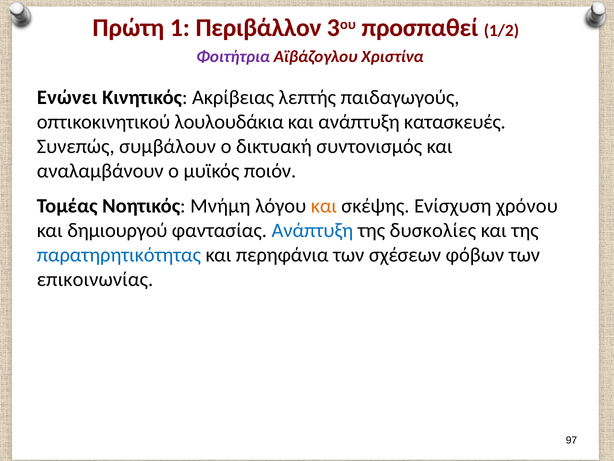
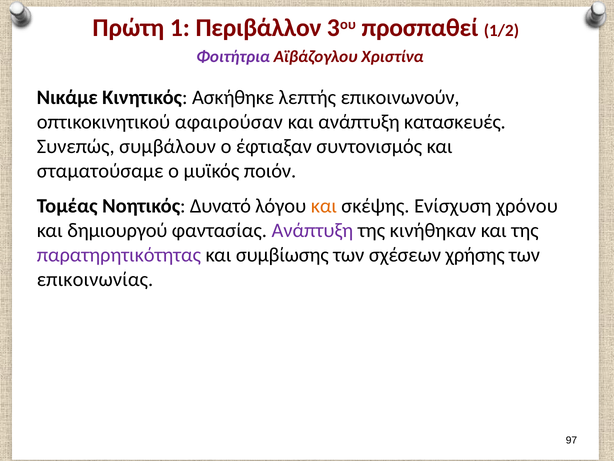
Ενώνει: Ενώνει -> Νικάμε
Ακρίβειας: Ακρίβειας -> Ασκήθηκε
παιδαγωγούς: παιδαγωγούς -> επικοινωνούν
λουλουδάκια: λουλουδάκια -> αφαιρούσαν
δικτυακή: δικτυακή -> έφτιαξαν
αναλαμβάνουν: αναλαμβάνουν -> σταματούσαμε
Μνήμη: Μνήμη -> Δυνατό
Ανάπτυξη at (312, 230) colour: blue -> purple
δυσκολίες: δυσκολίες -> κινήθηκαν
παρατηρητικότητας colour: blue -> purple
περηφάνια: περηφάνια -> συμβίωσης
φόβων: φόβων -> χρήσης
